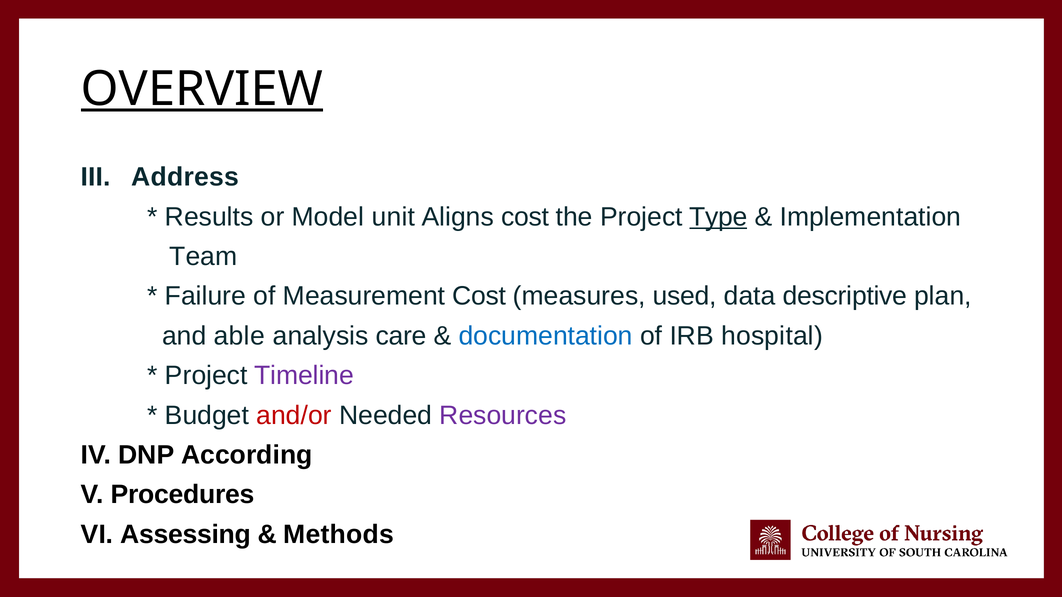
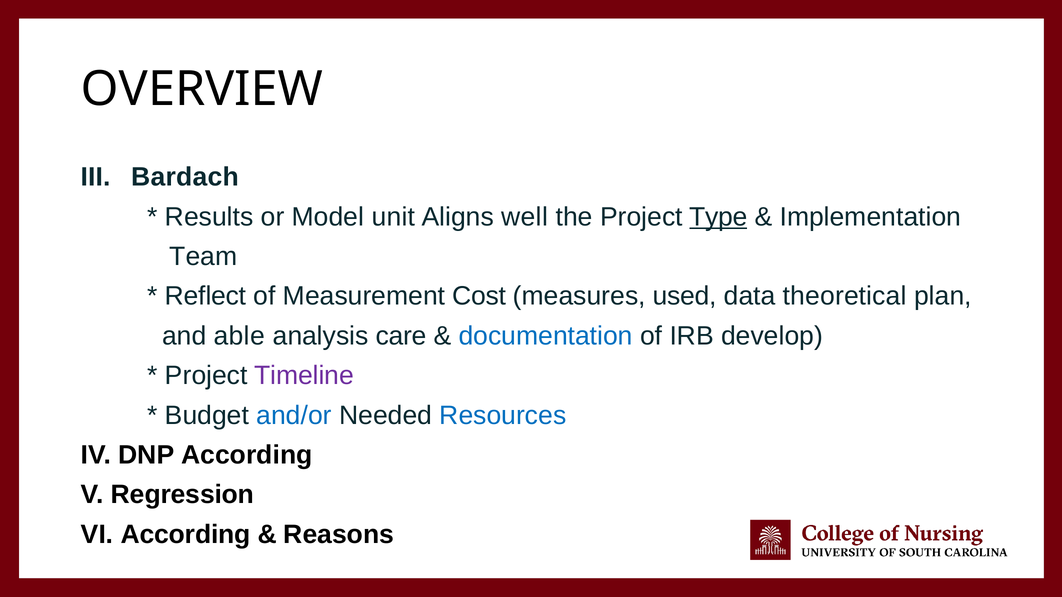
OVERVIEW underline: present -> none
Address: Address -> Bardach
Aligns cost: cost -> well
Failure: Failure -> Reflect
descriptive: descriptive -> theoretical
hospital: hospital -> develop
and/or colour: red -> blue
Resources colour: purple -> blue
Procedures: Procedures -> Regression
VI Assessing: Assessing -> According
Methods: Methods -> Reasons
